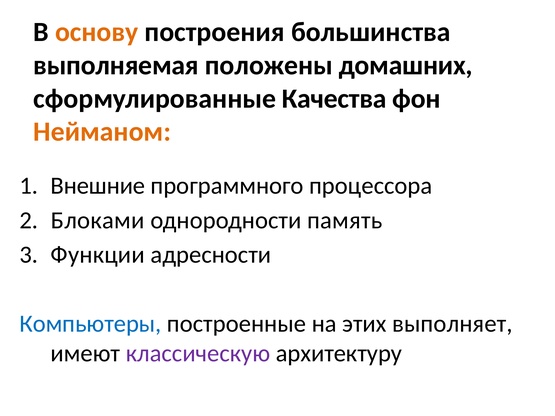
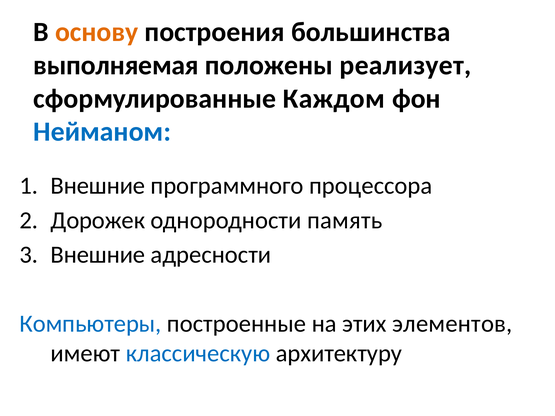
домашних: домашних -> реализует
Качества: Качества -> Каждом
Нейманом colour: orange -> blue
Блоками: Блоками -> Дорожек
Функции at (98, 255): Функции -> Внешние
выполняет: выполняет -> элементов
классическую colour: purple -> blue
